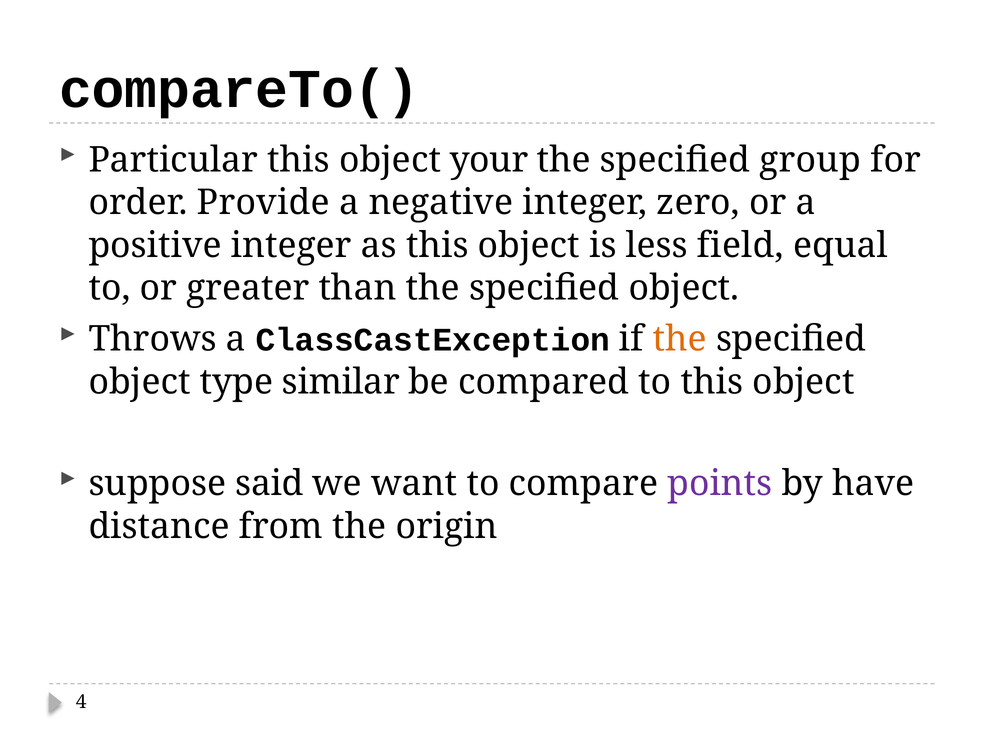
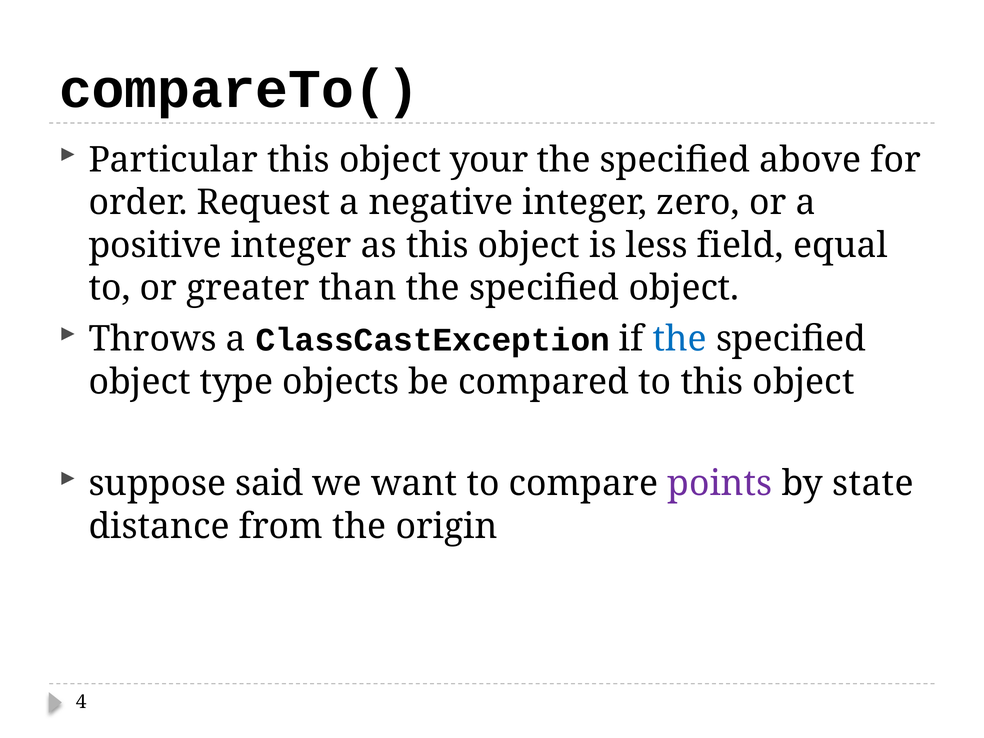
group: group -> above
Provide: Provide -> Request
the at (680, 339) colour: orange -> blue
similar: similar -> objects
have: have -> state
